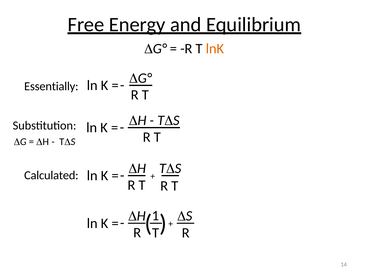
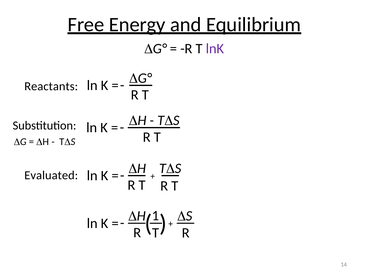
lnK colour: orange -> purple
Essentially: Essentially -> Reactants
Calculated: Calculated -> Evaluated
